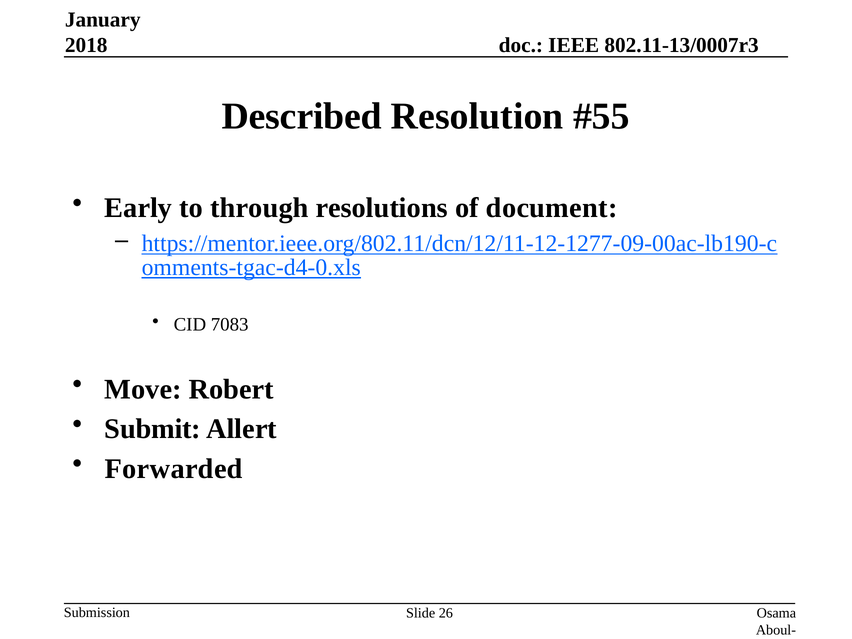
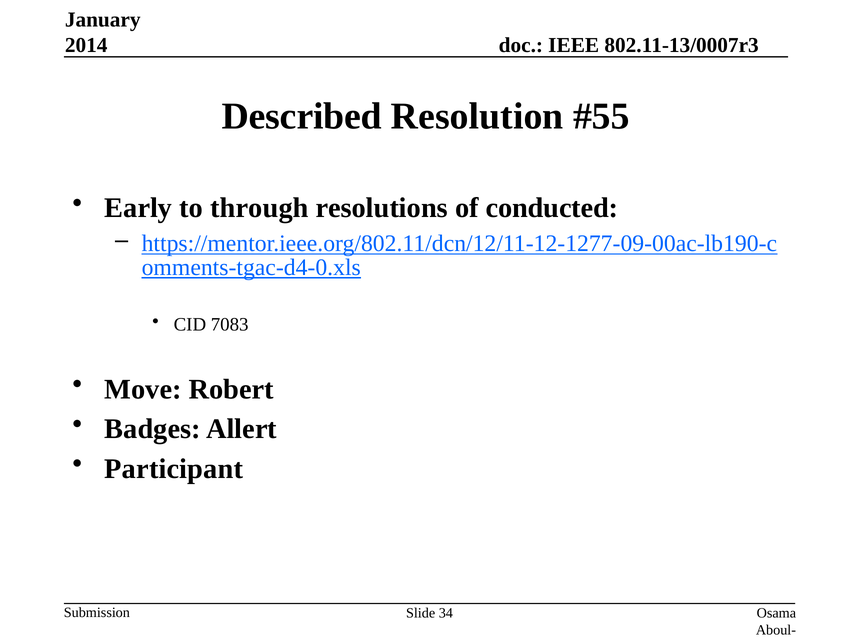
2018: 2018 -> 2014
document: document -> conducted
Submit: Submit -> Badges
Forwarded: Forwarded -> Participant
26: 26 -> 34
